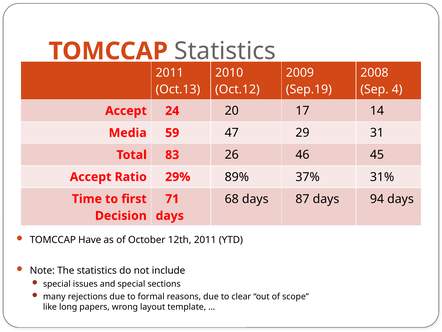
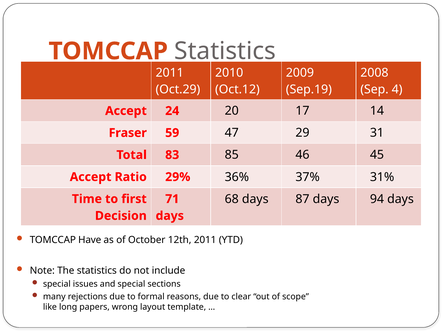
Oct.13: Oct.13 -> Oct.29
Media: Media -> Fraser
26: 26 -> 85
89%: 89% -> 36%
